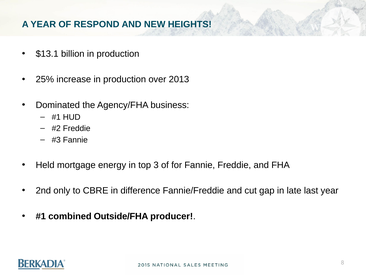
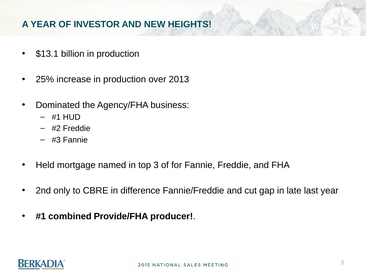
RESPOND: RESPOND -> INVESTOR
energy: energy -> named
Outside/FHA: Outside/FHA -> Provide/FHA
